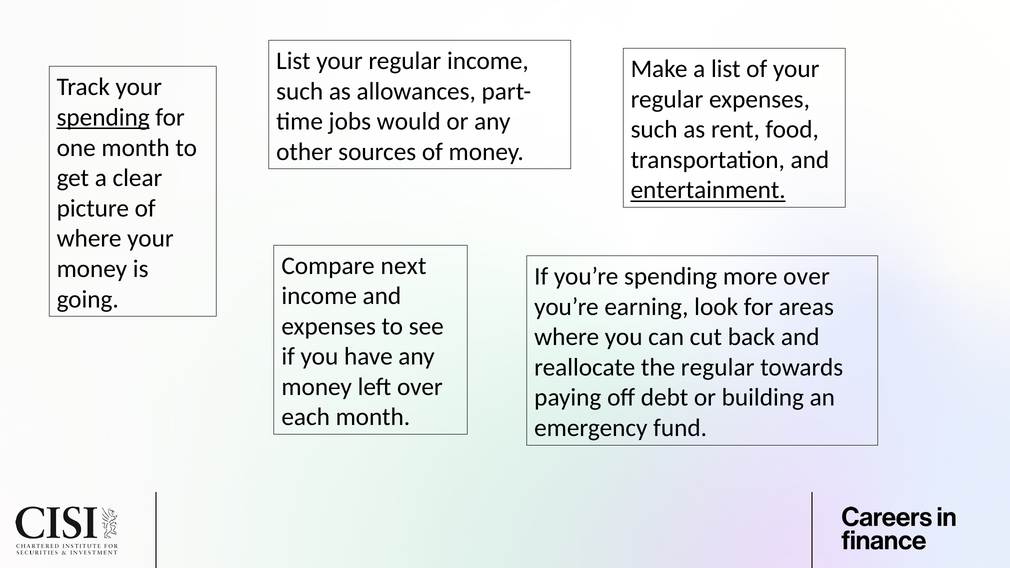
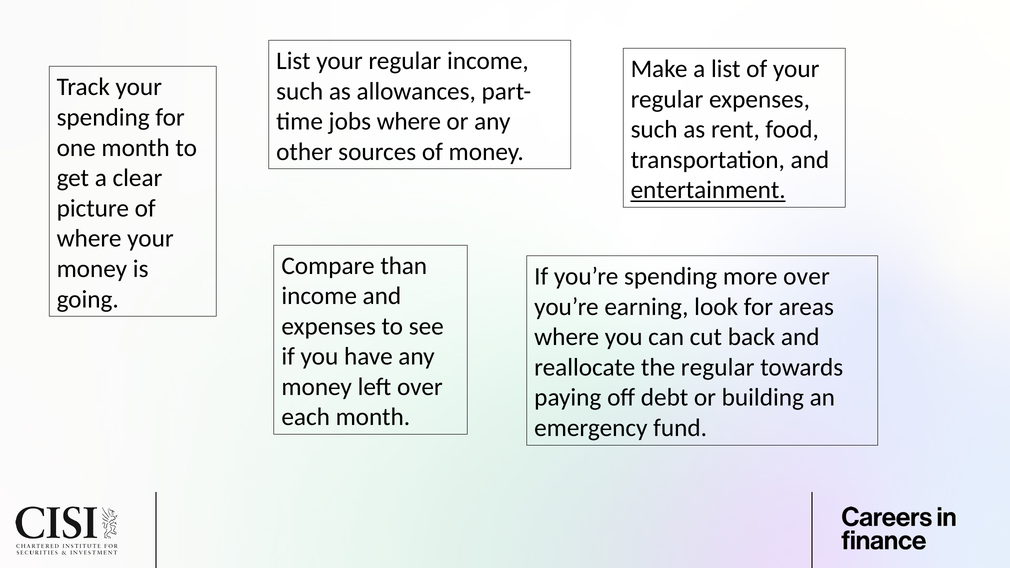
spending at (103, 117) underline: present -> none
jobs would: would -> where
next: next -> than
